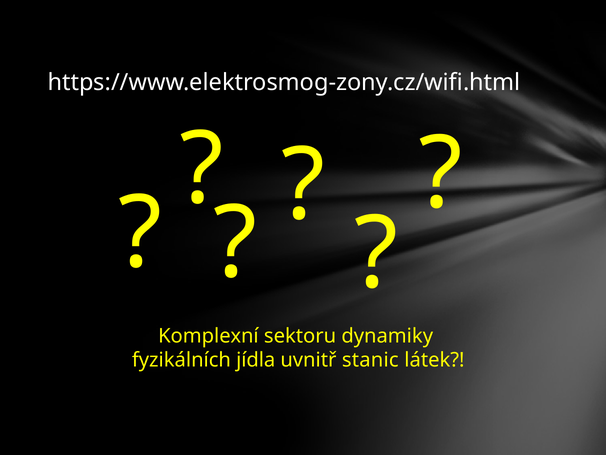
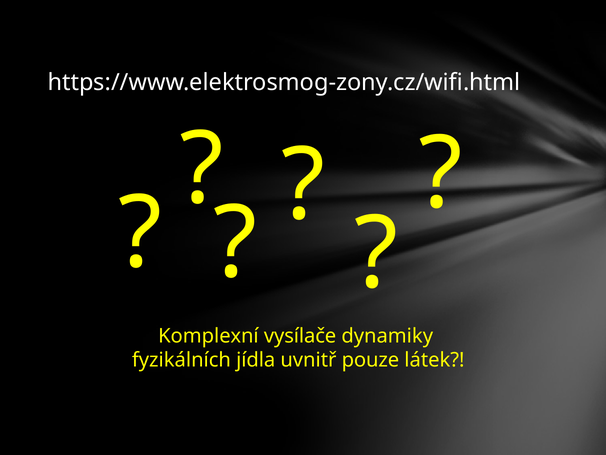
sektoru: sektoru -> vysílače
stanic: stanic -> pouze
